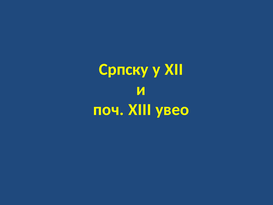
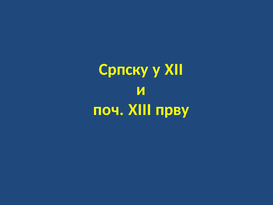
увео: увео -> прву
